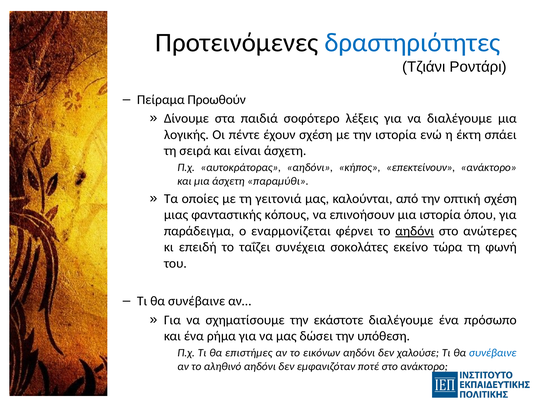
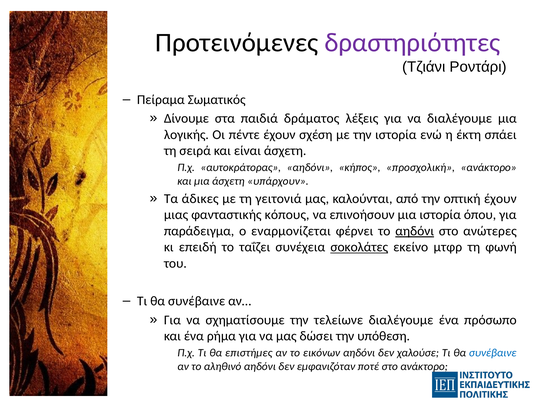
δραστηριότητες colour: blue -> purple
Προωθούν: Προωθούν -> Σωματικός
σοφότερο: σοφότερο -> δράματος
επεκτείνουν: επεκτείνουν -> προσχολική
παραμύθι: παραμύθι -> υπάρχουν
οποίες: οποίες -> άδικες
οπτική σχέση: σχέση -> έχουν
σοκολάτες underline: none -> present
τώρα: τώρα -> μτφρ
εκάστοτε: εκάστοτε -> τελείωνε
